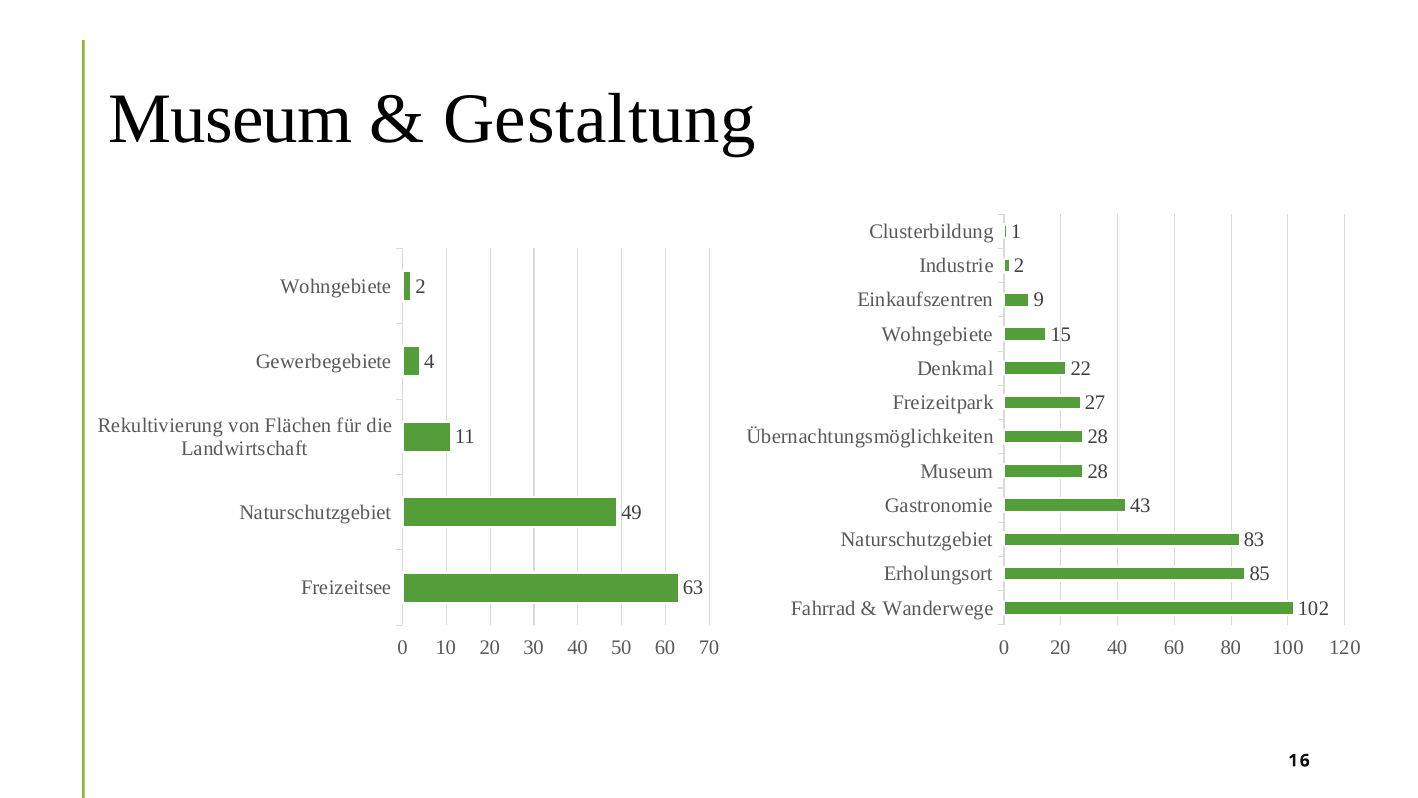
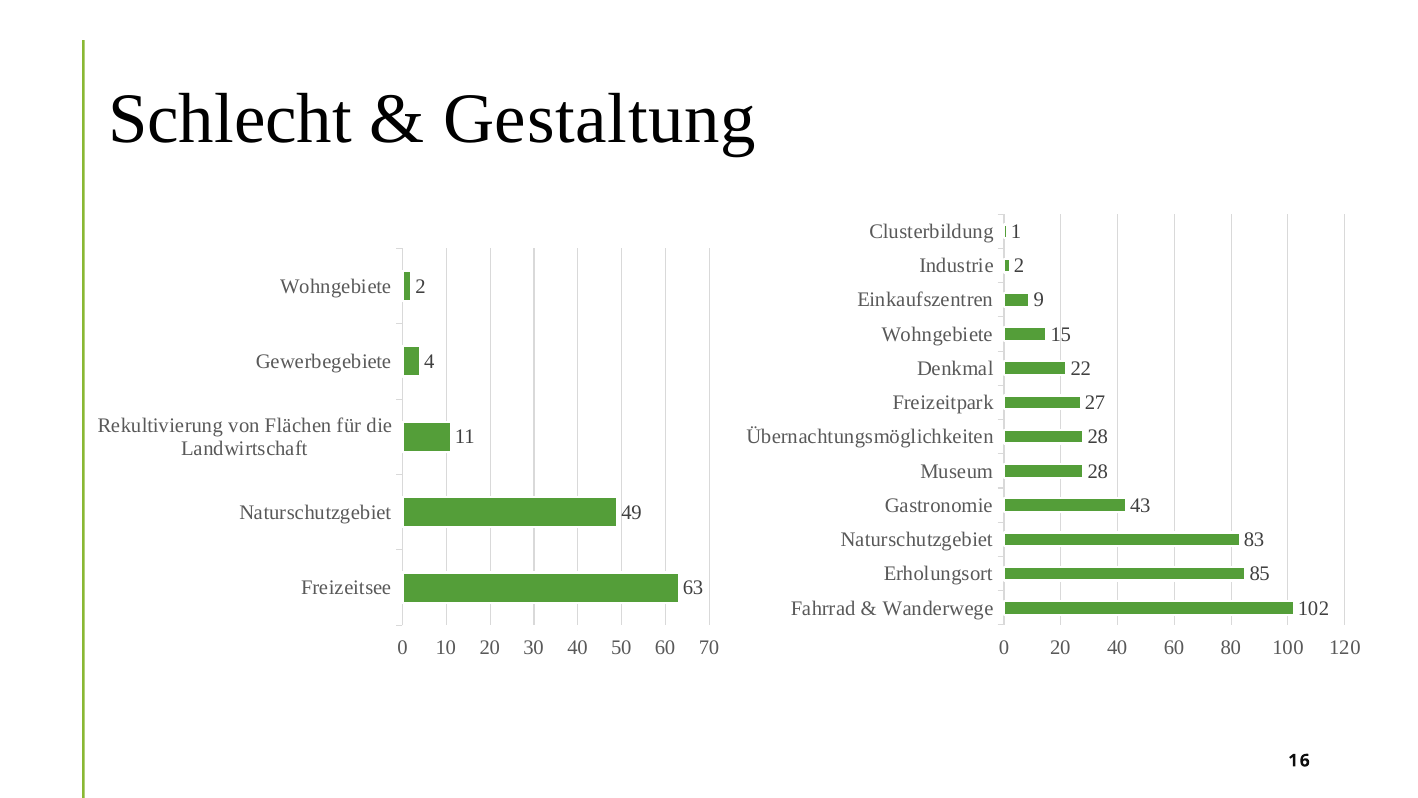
Museum at (230, 119): Museum -> Schlecht
